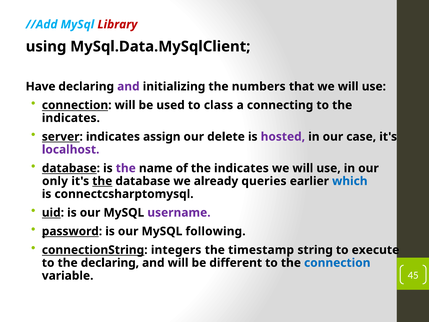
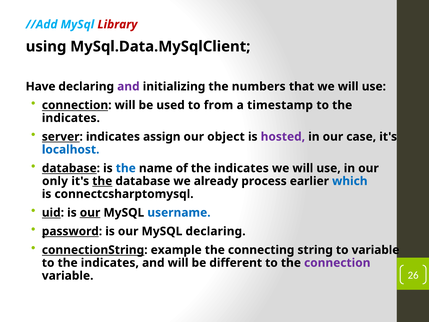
class: class -> from
connecting: connecting -> timestamp
delete: delete -> object
localhost colour: purple -> blue
the at (126, 168) colour: purple -> blue
queries: queries -> process
our at (90, 212) underline: none -> present
username colour: purple -> blue
MySQL following: following -> declaring
integers: integers -> example
timestamp: timestamp -> connecting
to execute: execute -> variable
declaring at (110, 263): declaring -> indicates
connection at (337, 263) colour: blue -> purple
45: 45 -> 26
